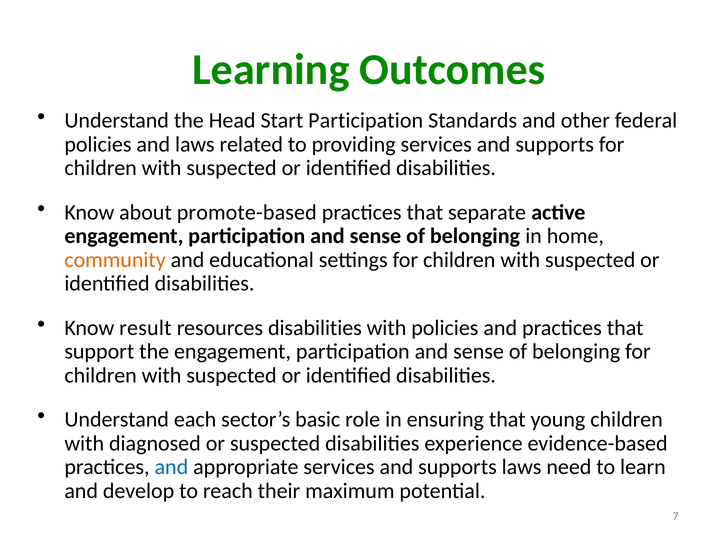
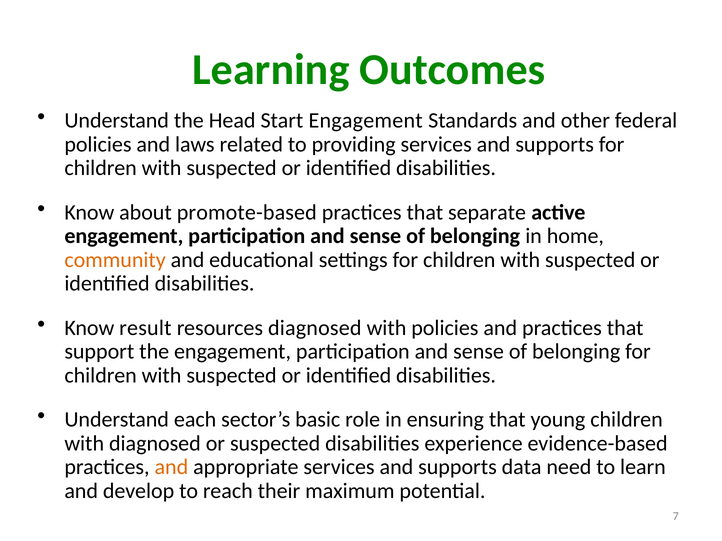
Start Participation: Participation -> Engagement
resources disabilities: disabilities -> diagnosed
and at (171, 468) colour: blue -> orange
supports laws: laws -> data
